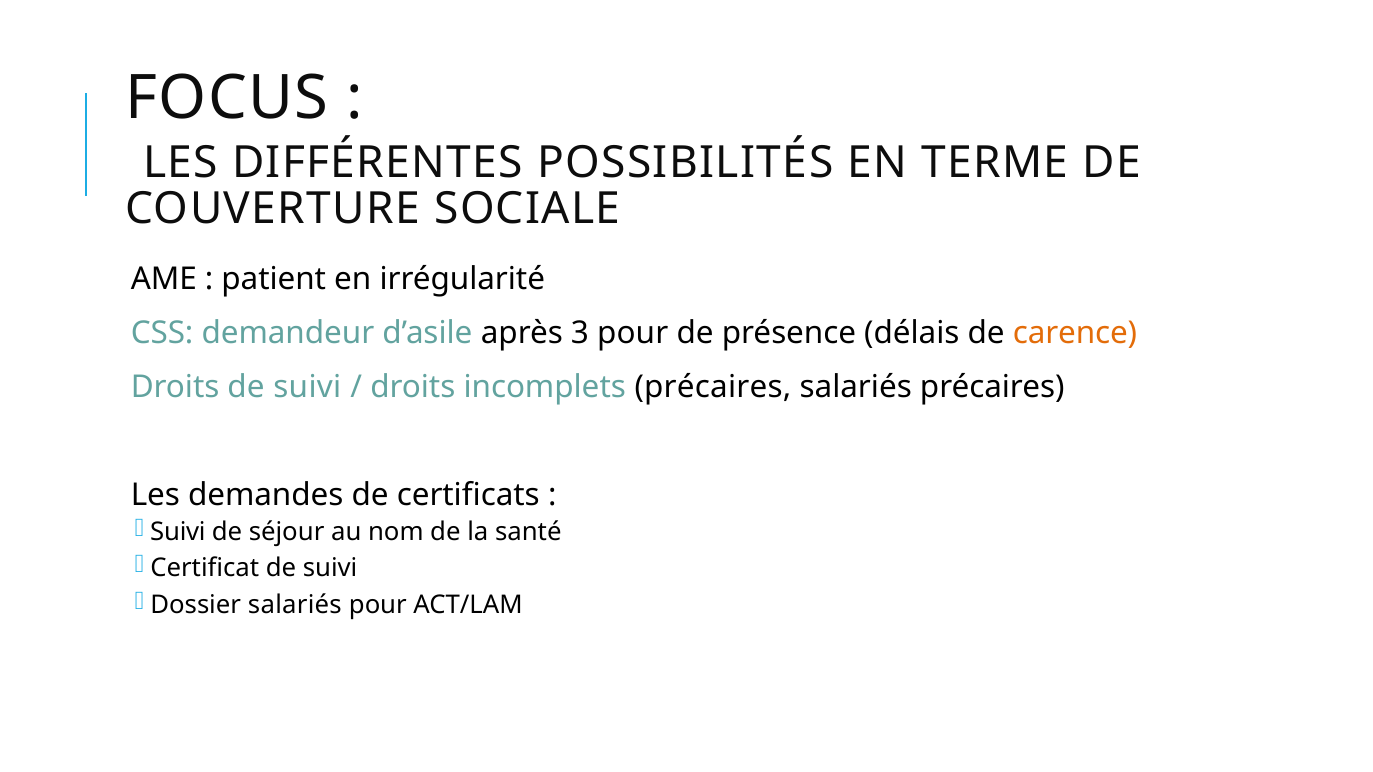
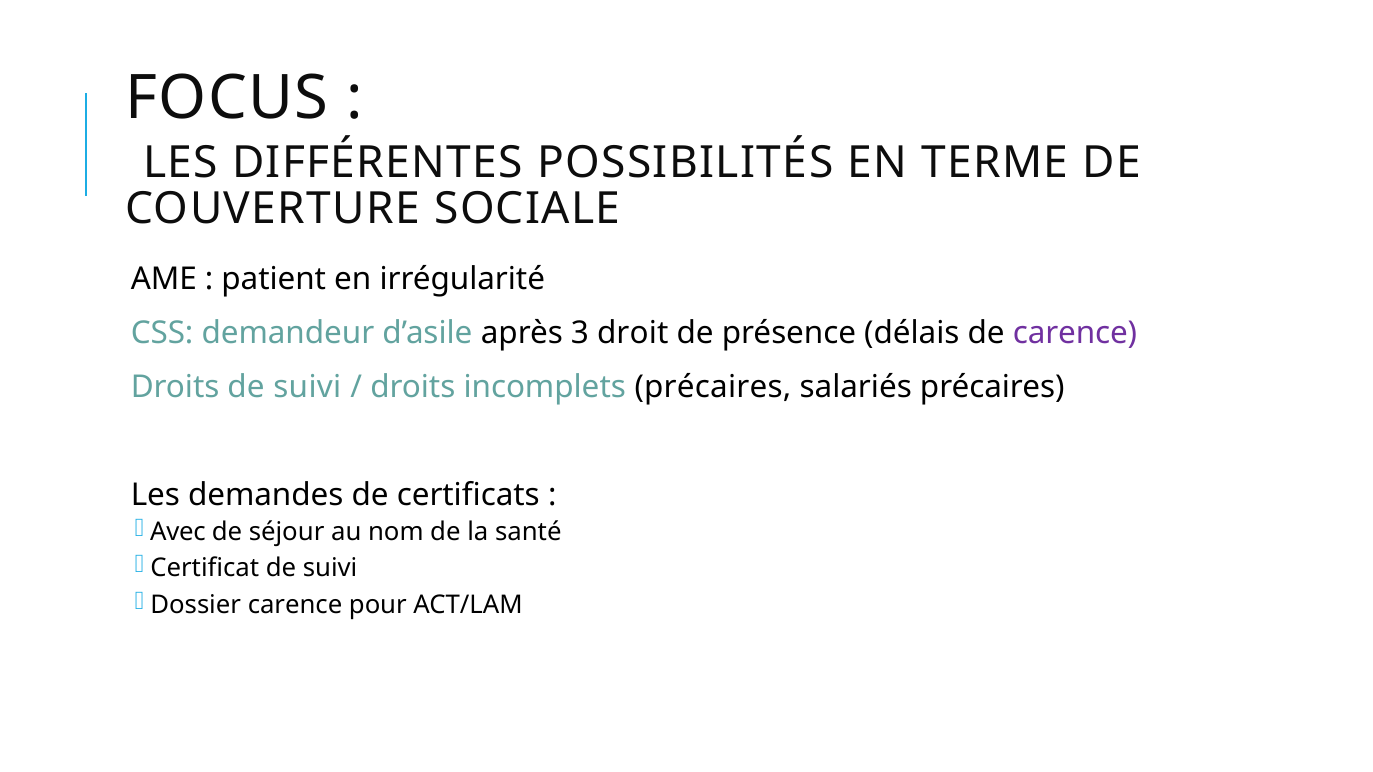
3 pour: pour -> droit
carence at (1075, 333) colour: orange -> purple
Suivi at (178, 532): Suivi -> Avec
Dossier salariés: salariés -> carence
